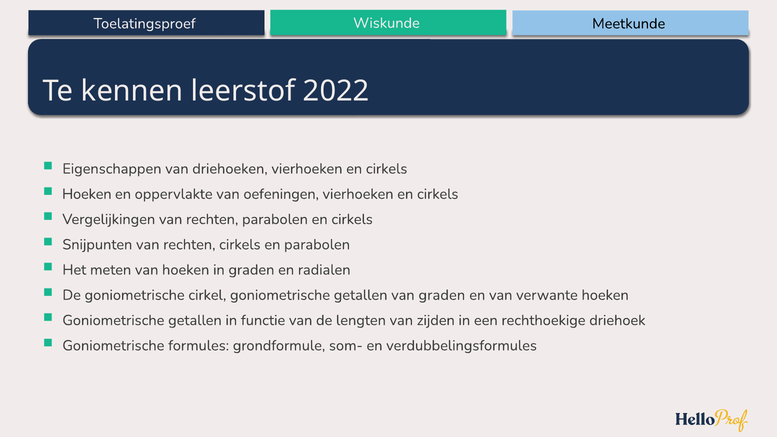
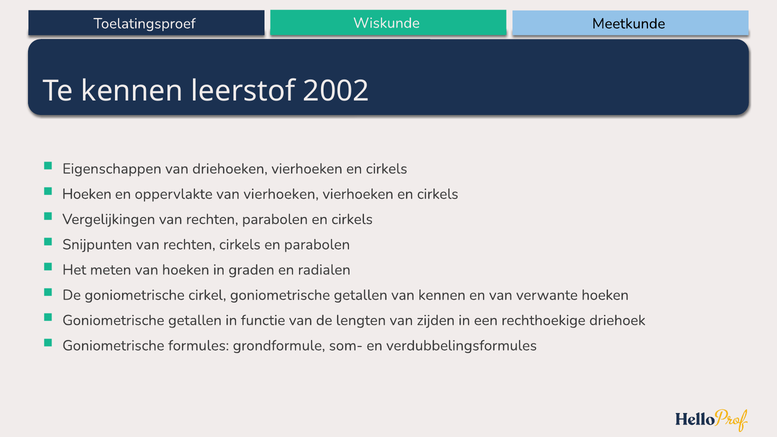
2022: 2022 -> 2002
van oefeningen: oefeningen -> vierhoeken
van graden: graden -> kennen
